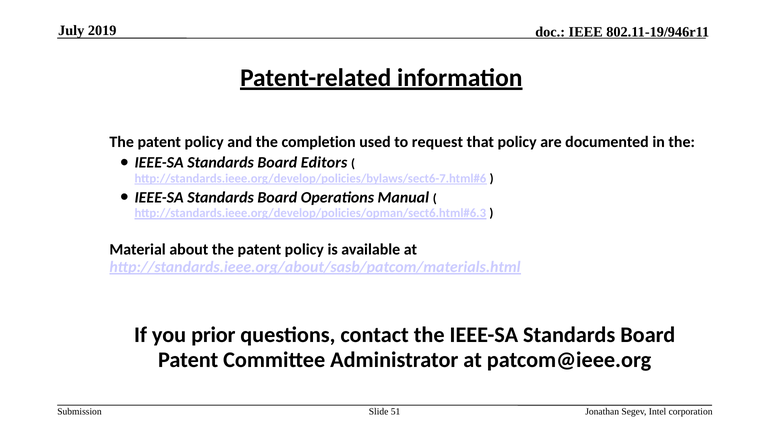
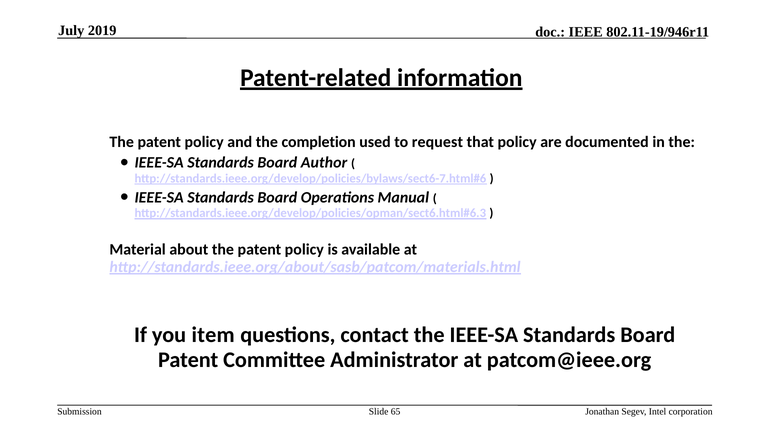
Editors: Editors -> Author
prior: prior -> item
51: 51 -> 65
